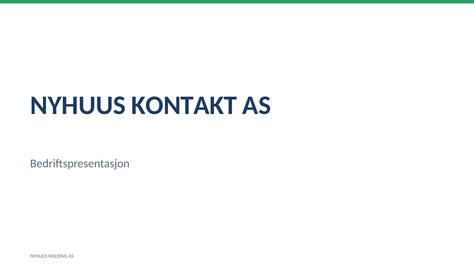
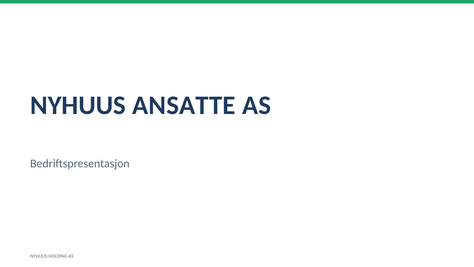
KONTAKT: KONTAKT -> ANSATTE
